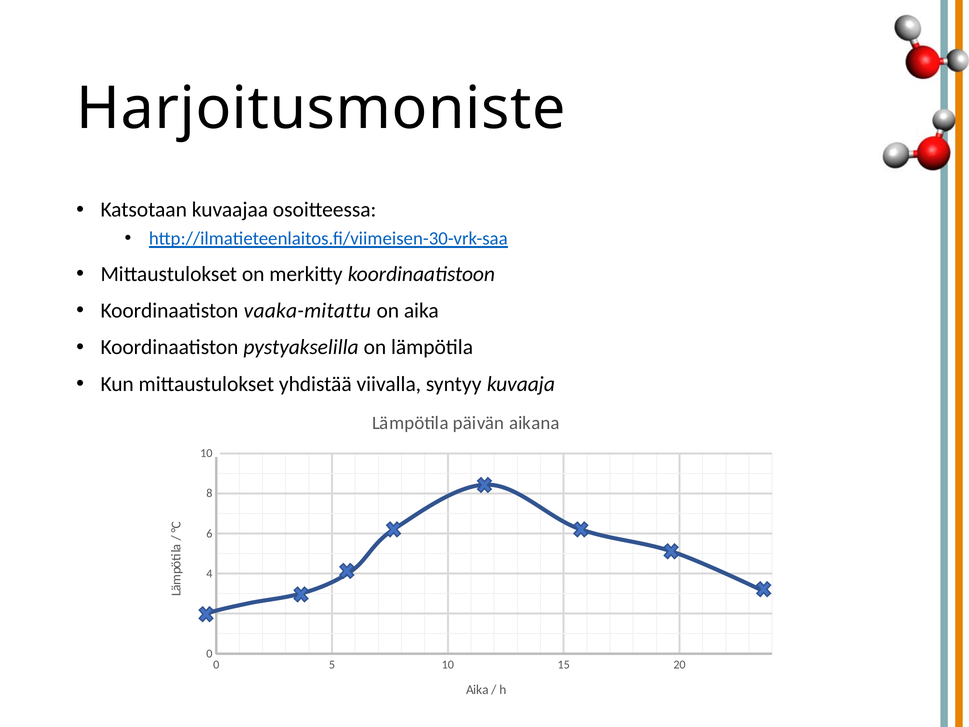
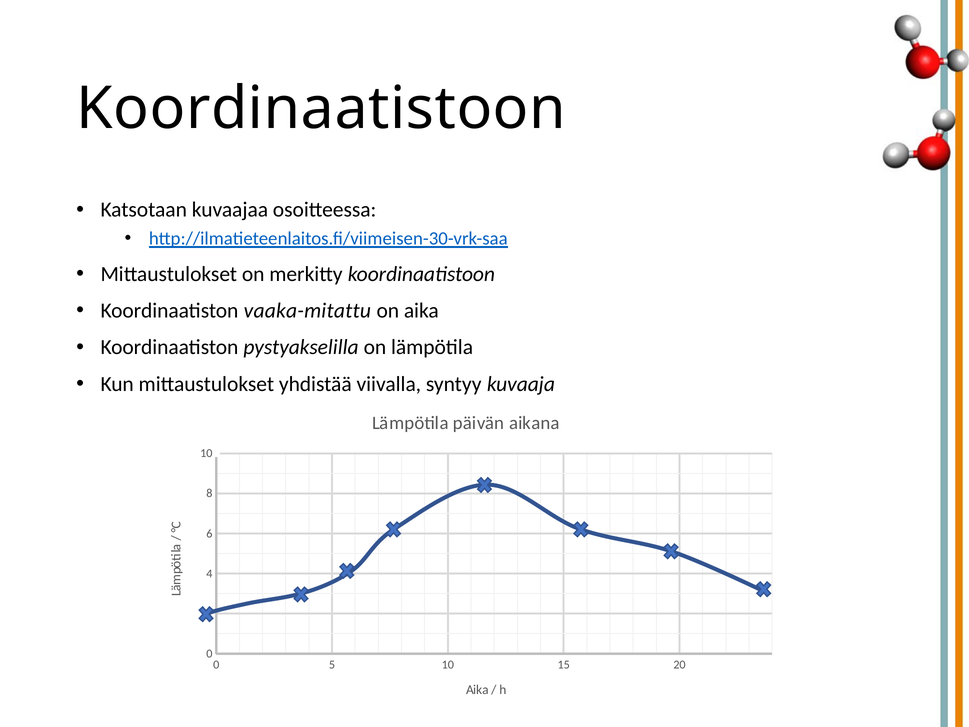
Harjoitusmoniste at (321, 109): Harjoitusmoniste -> Koordinaatistoon
